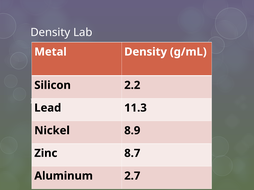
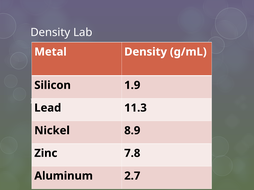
2.2: 2.2 -> 1.9
8.7: 8.7 -> 7.8
